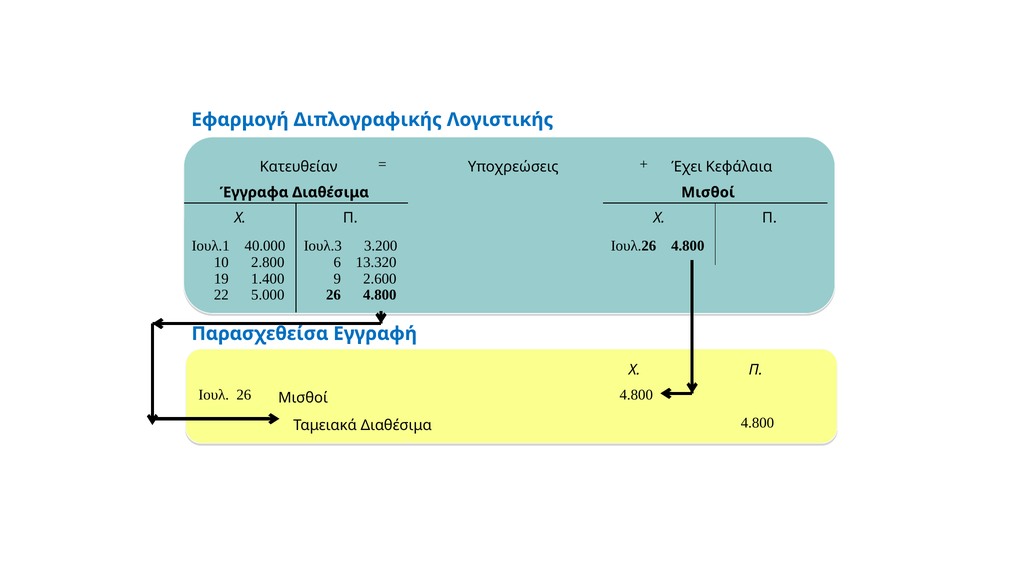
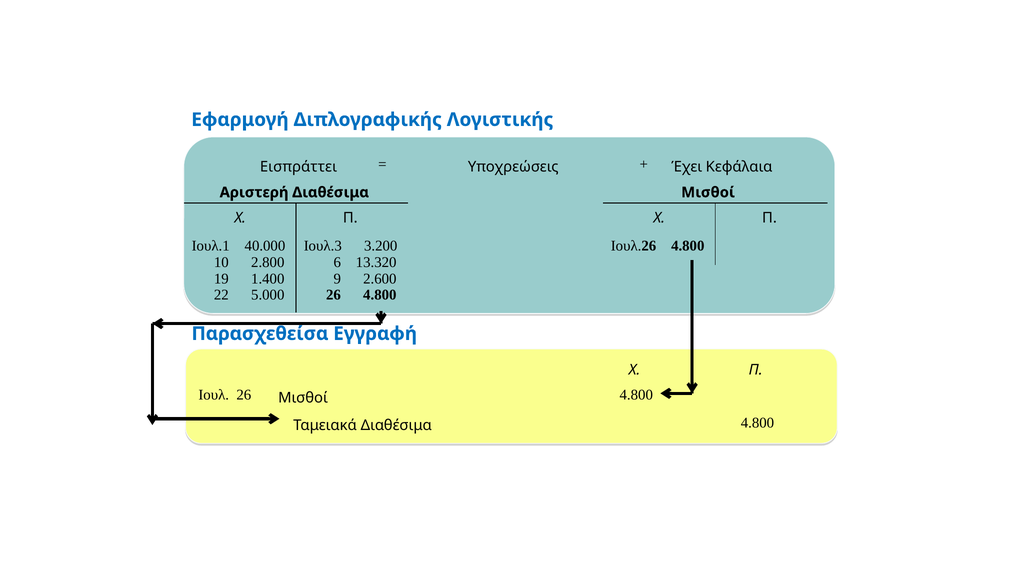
Κατευθείαν: Κατευθείαν -> Εισπράττει
Έγγραφα: Έγγραφα -> Αριστερή
